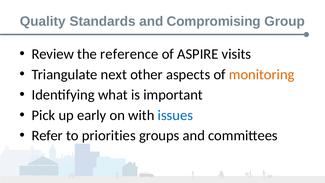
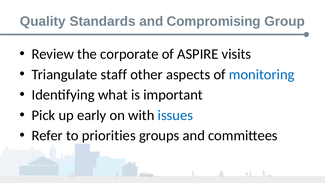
reference: reference -> corporate
next: next -> staff
monitoring colour: orange -> blue
